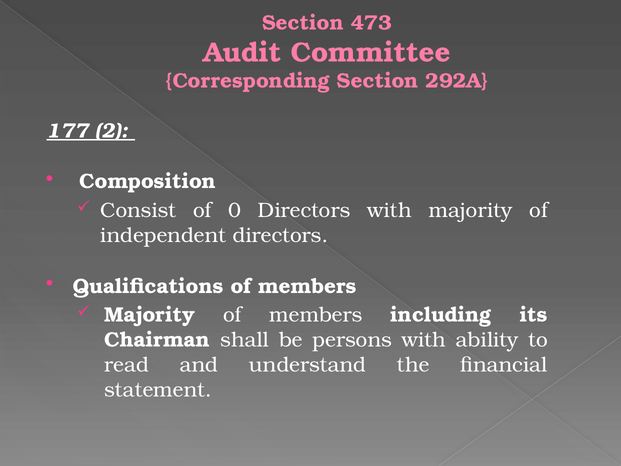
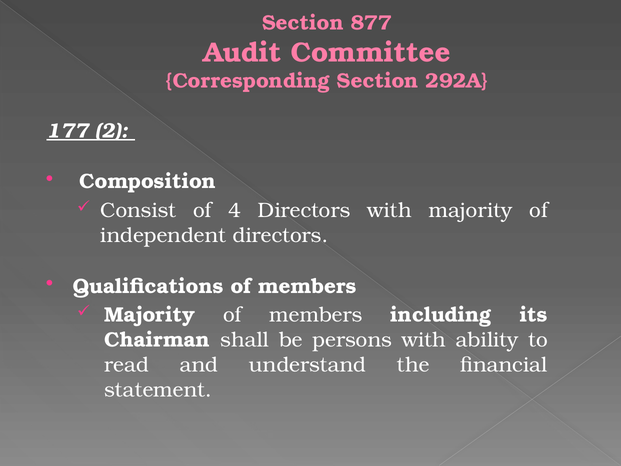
473: 473 -> 877
0: 0 -> 4
